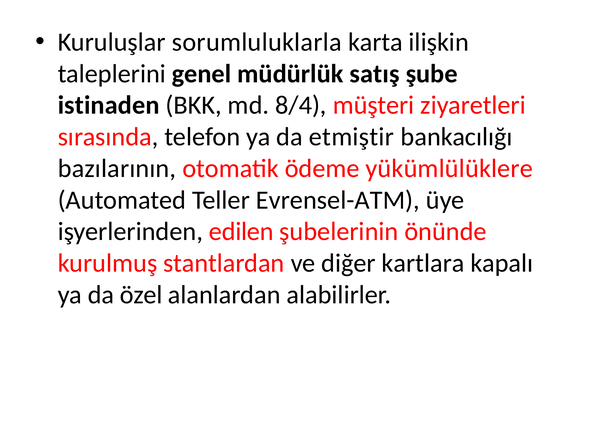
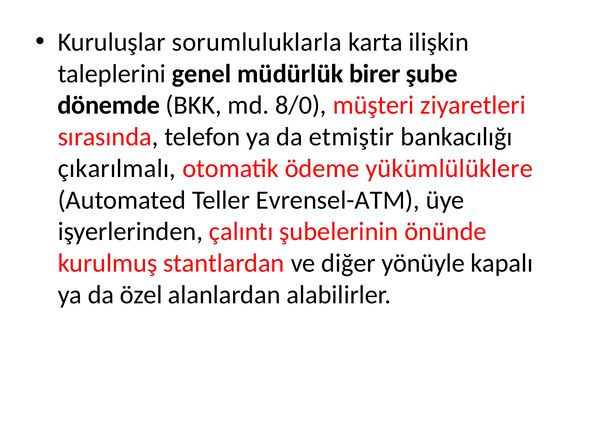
satış: satış -> birer
istinaden: istinaden -> dönemde
8/4: 8/4 -> 8/0
bazılarının: bazılarının -> çıkarılmalı
edilen: edilen -> çalıntı
kartlara: kartlara -> yönüyle
